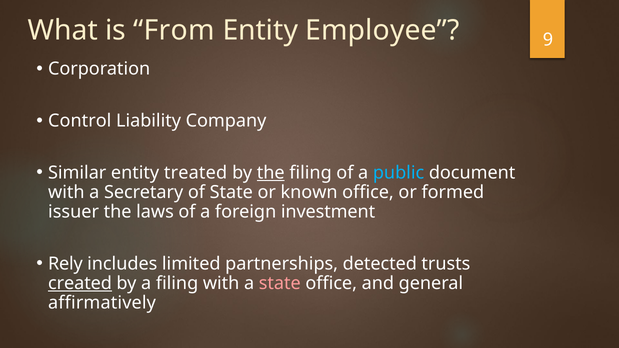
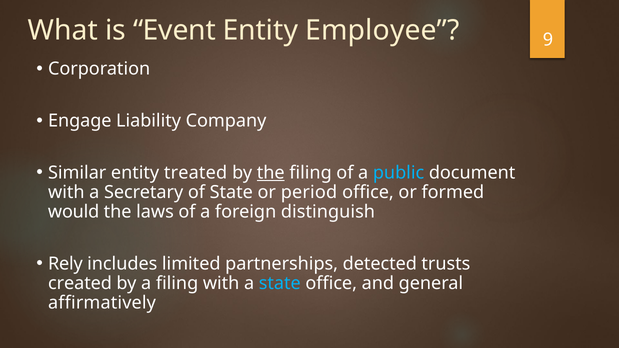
From: From -> Event
Control: Control -> Engage
known: known -> period
issuer: issuer -> would
investment: investment -> distinguish
created underline: present -> none
state at (280, 283) colour: pink -> light blue
